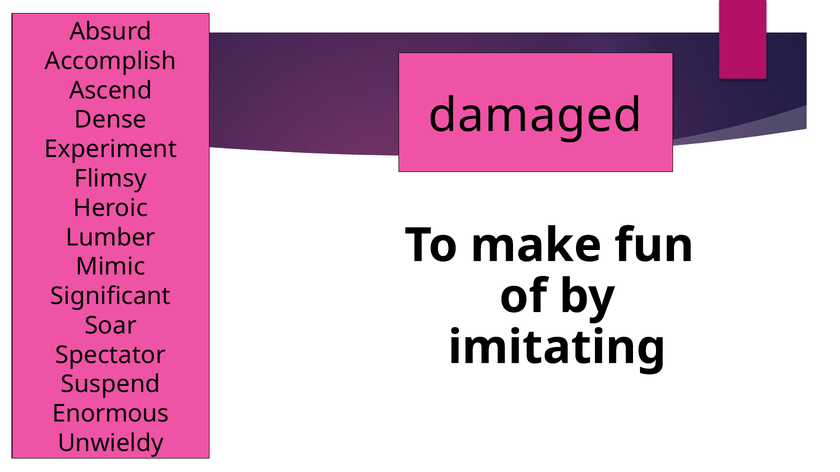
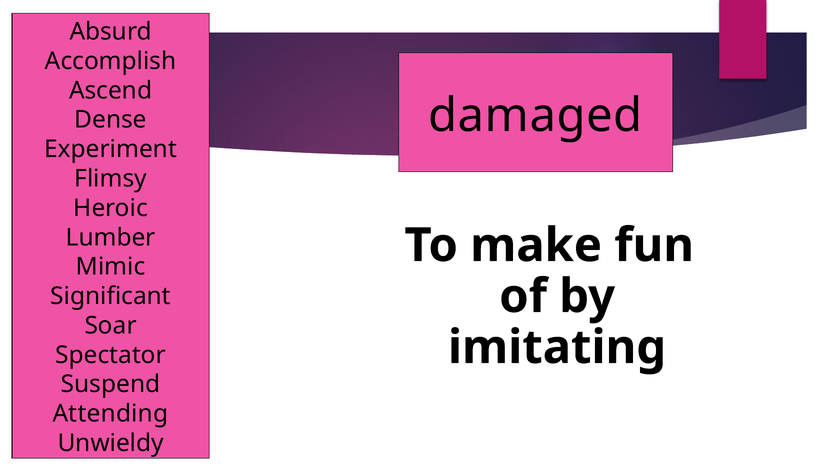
Enormous: Enormous -> Attending
